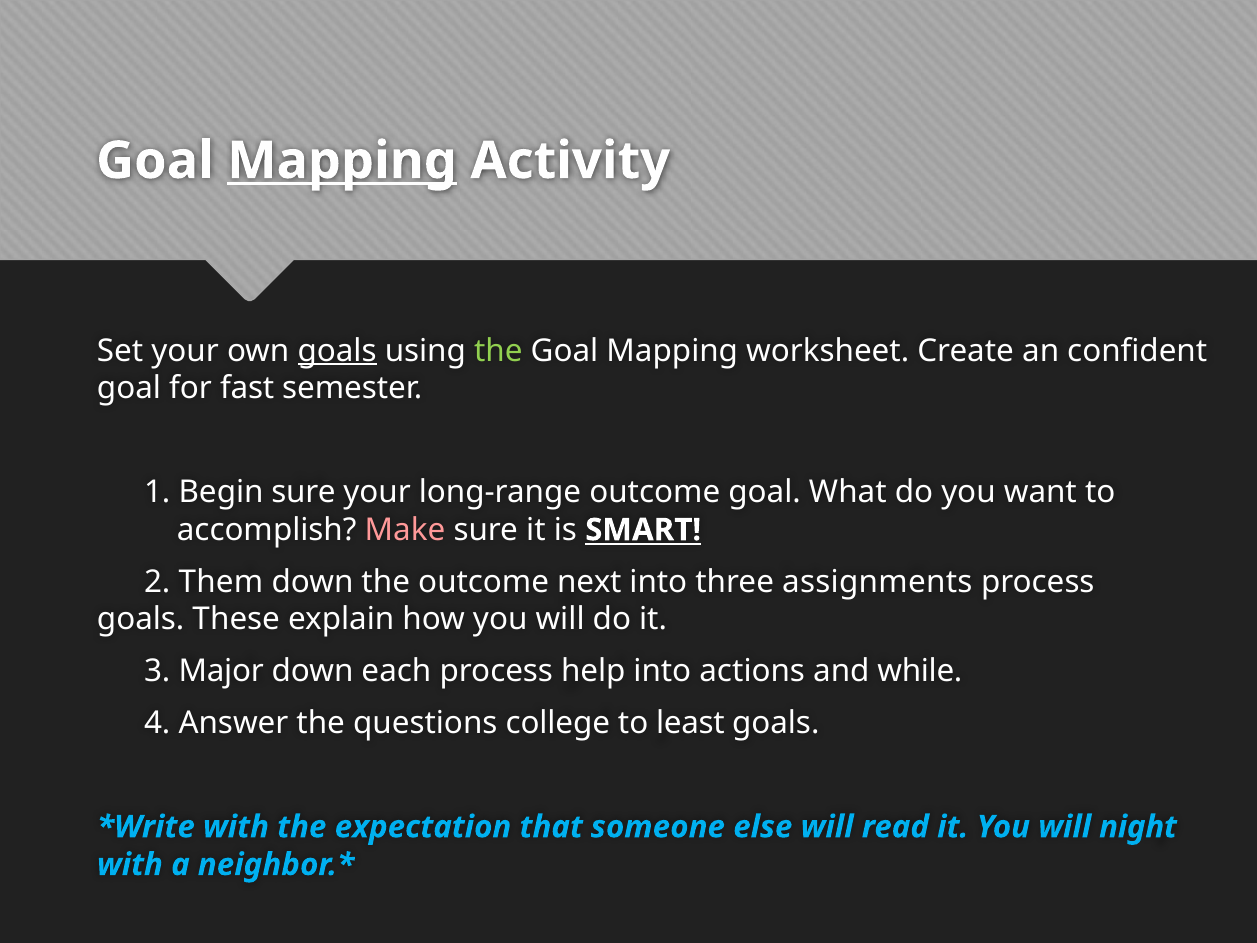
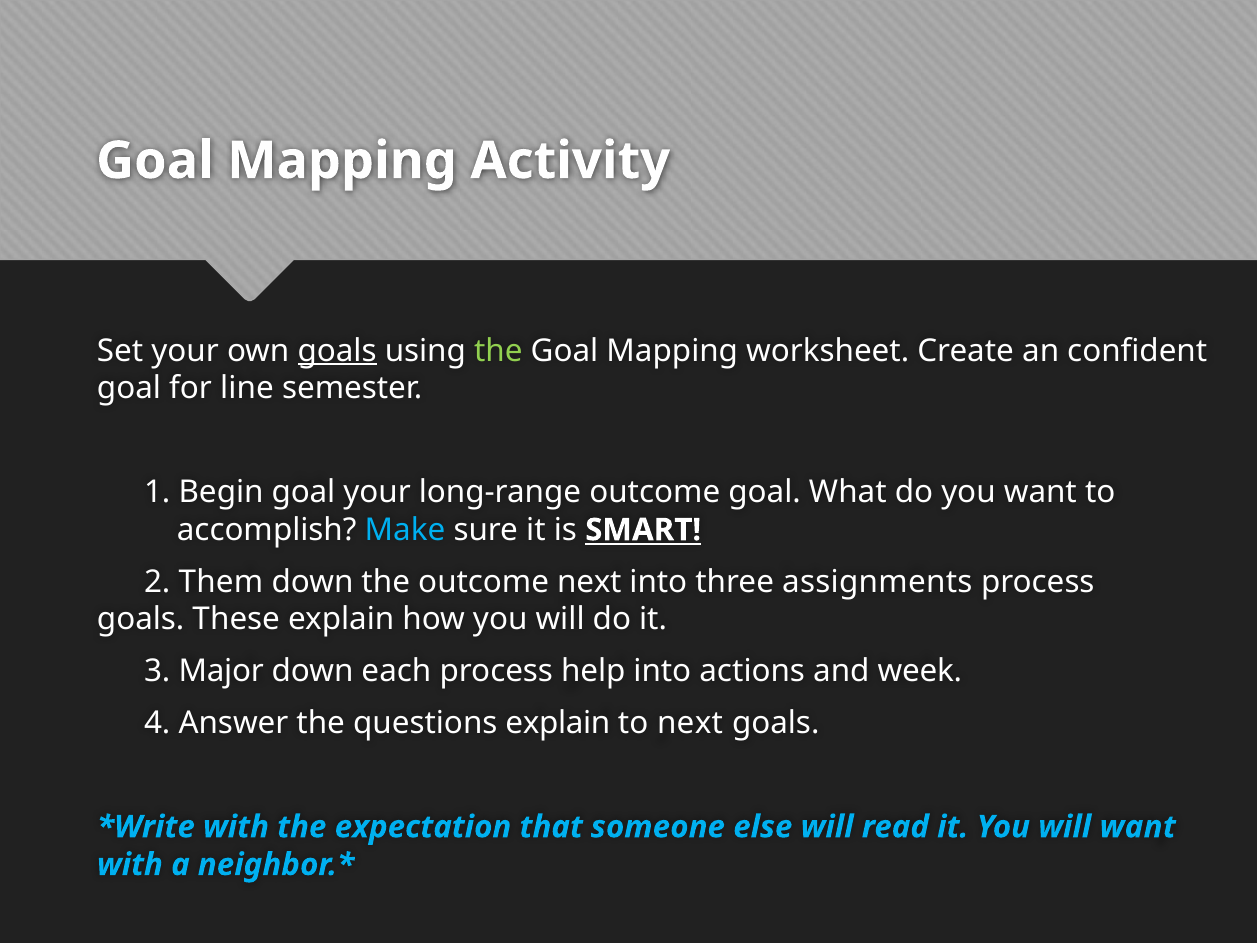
Mapping at (342, 161) underline: present -> none
fast: fast -> line
Begin sure: sure -> goal
Make colour: pink -> light blue
while: while -> week
questions college: college -> explain
to least: least -> next
will night: night -> want
